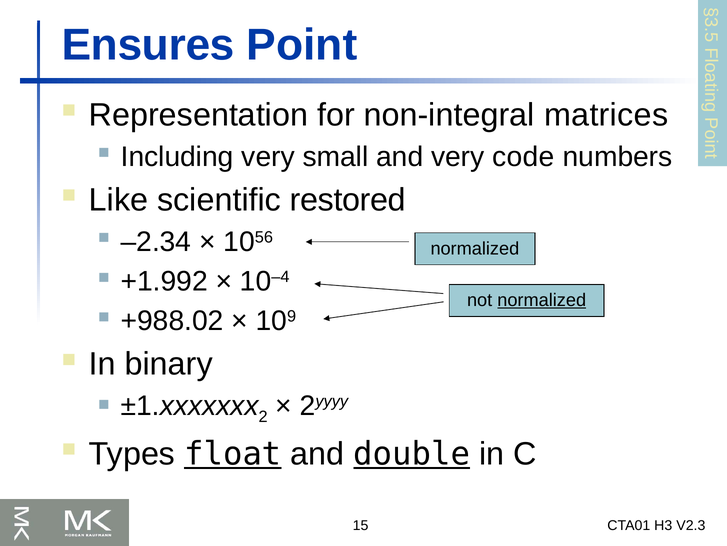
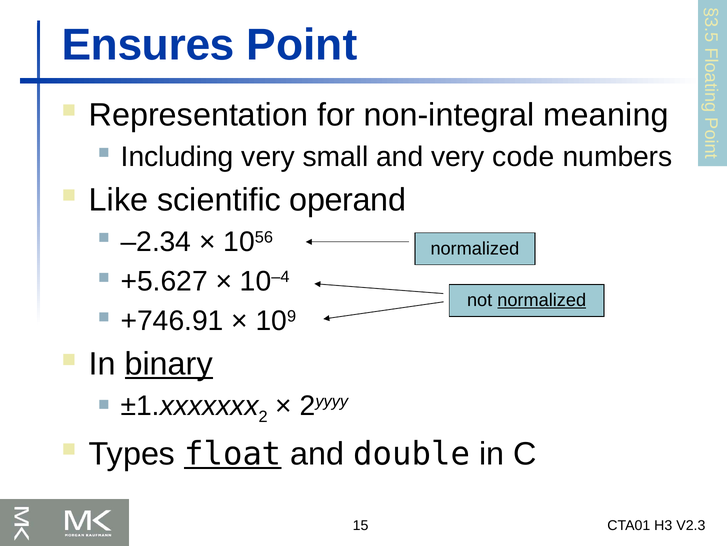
matrices: matrices -> meaning
restored: restored -> operand
+1.992: +1.992 -> +5.627
+988.02: +988.02 -> +746.91
binary underline: none -> present
double underline: present -> none
